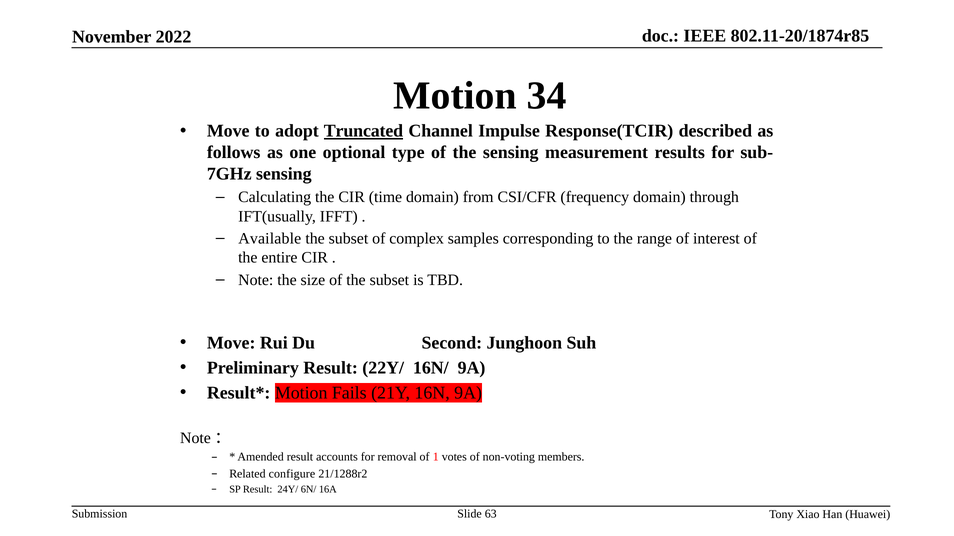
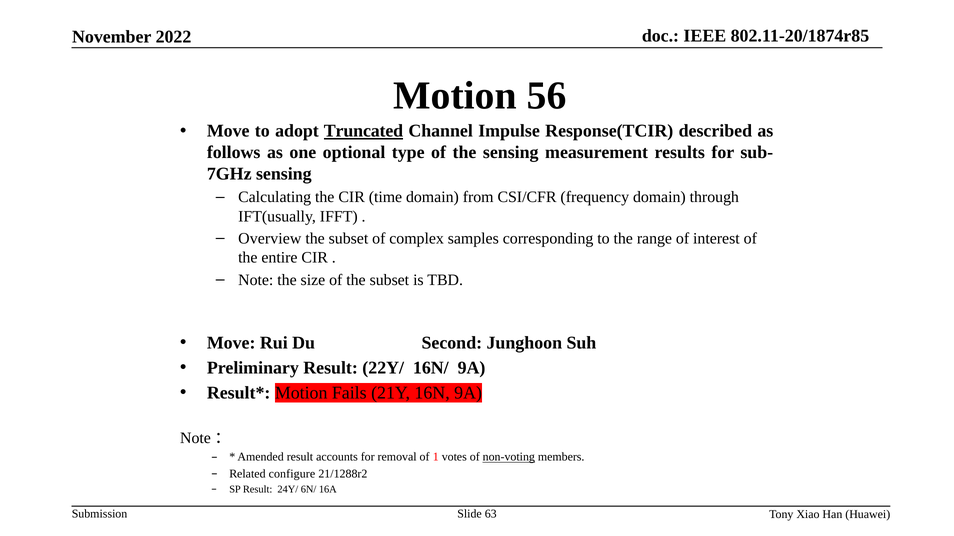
34: 34 -> 56
Available: Available -> Overview
non-voting underline: none -> present
